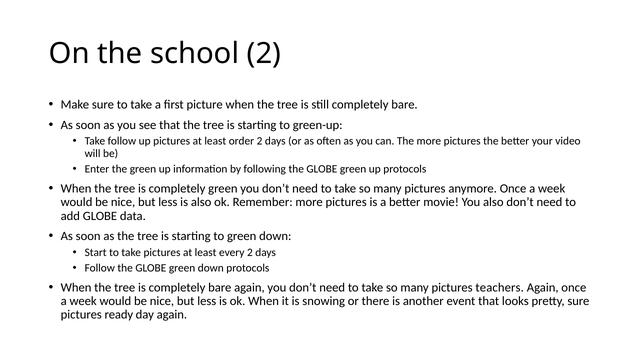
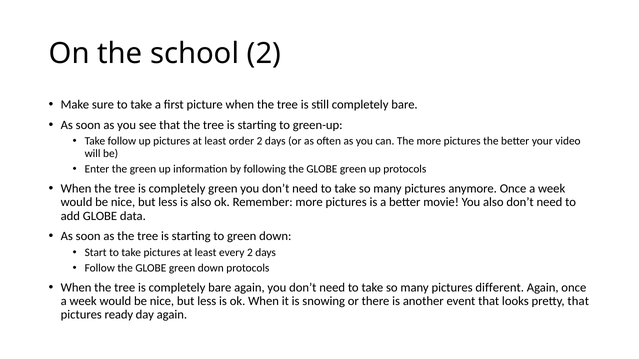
teachers: teachers -> different
pretty sure: sure -> that
